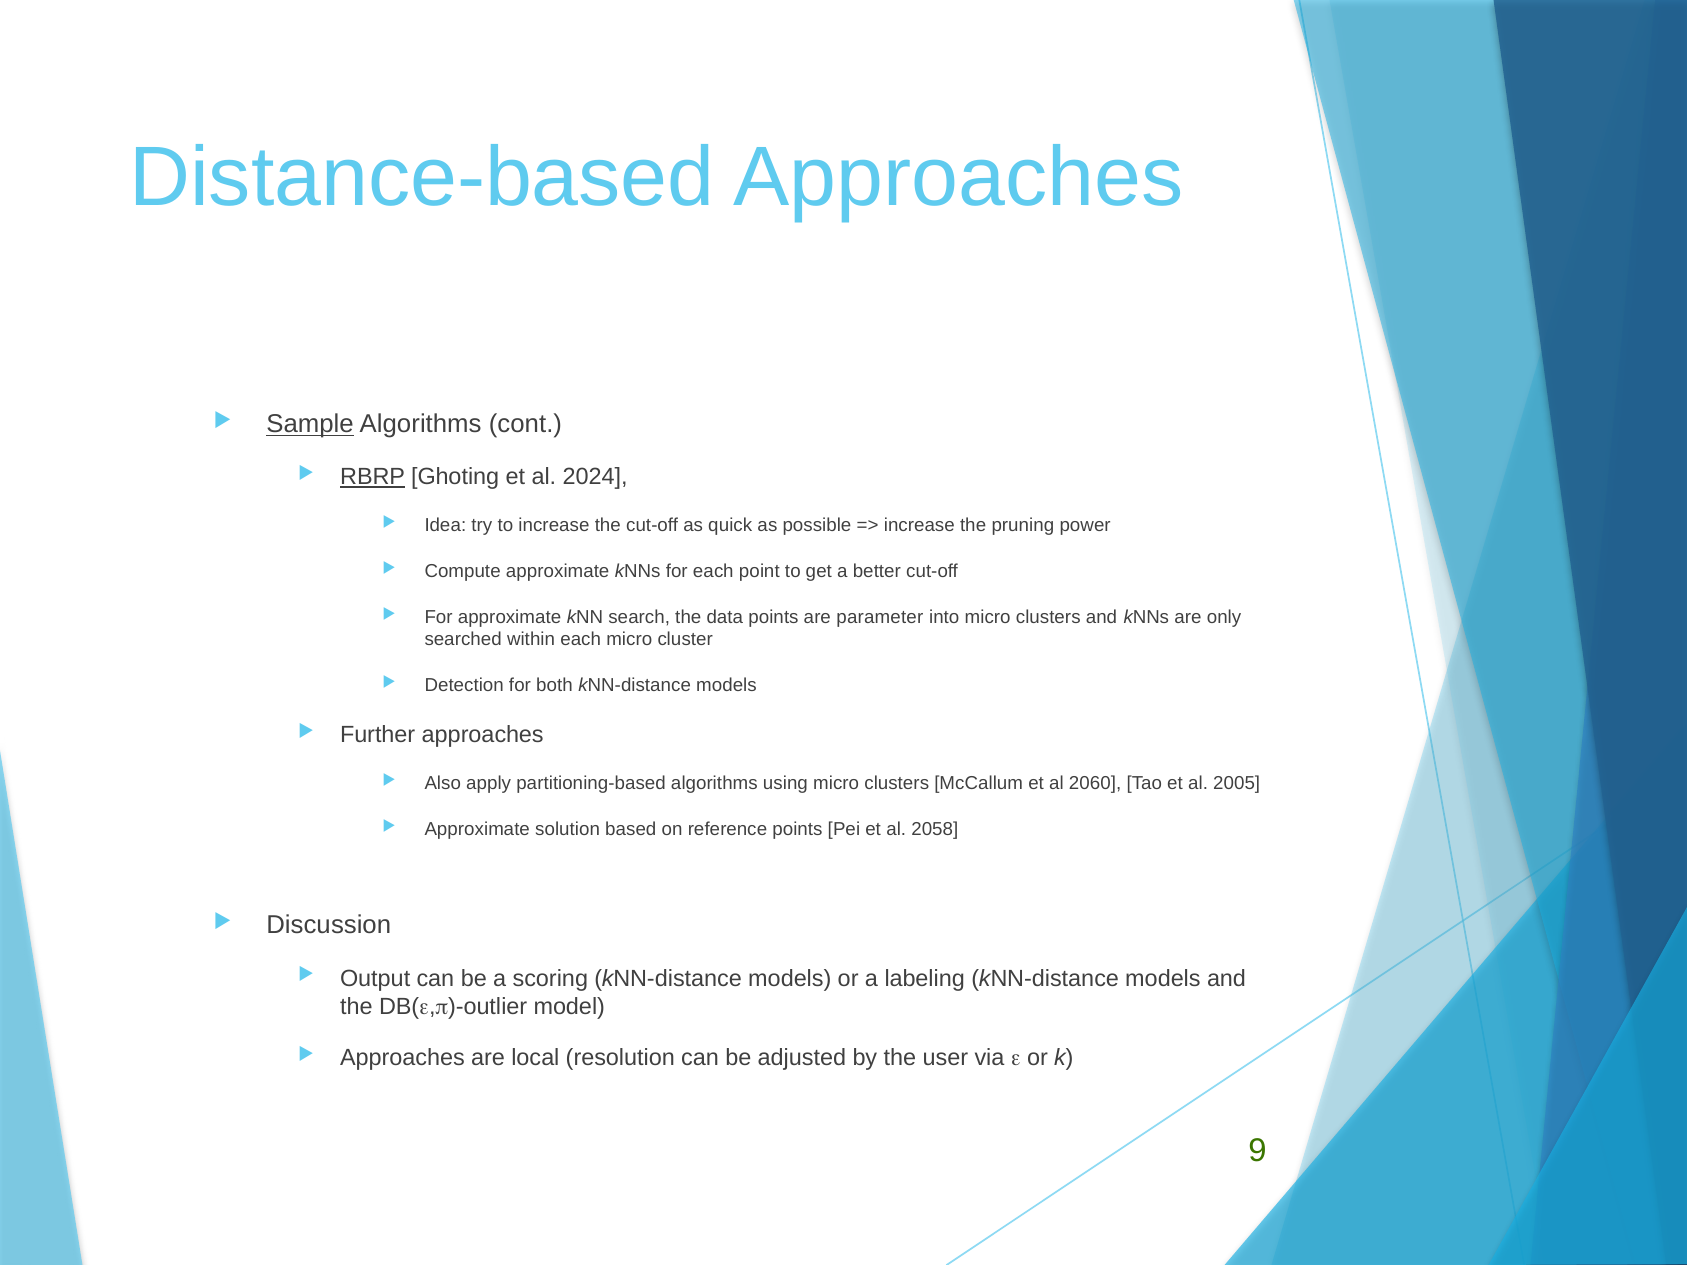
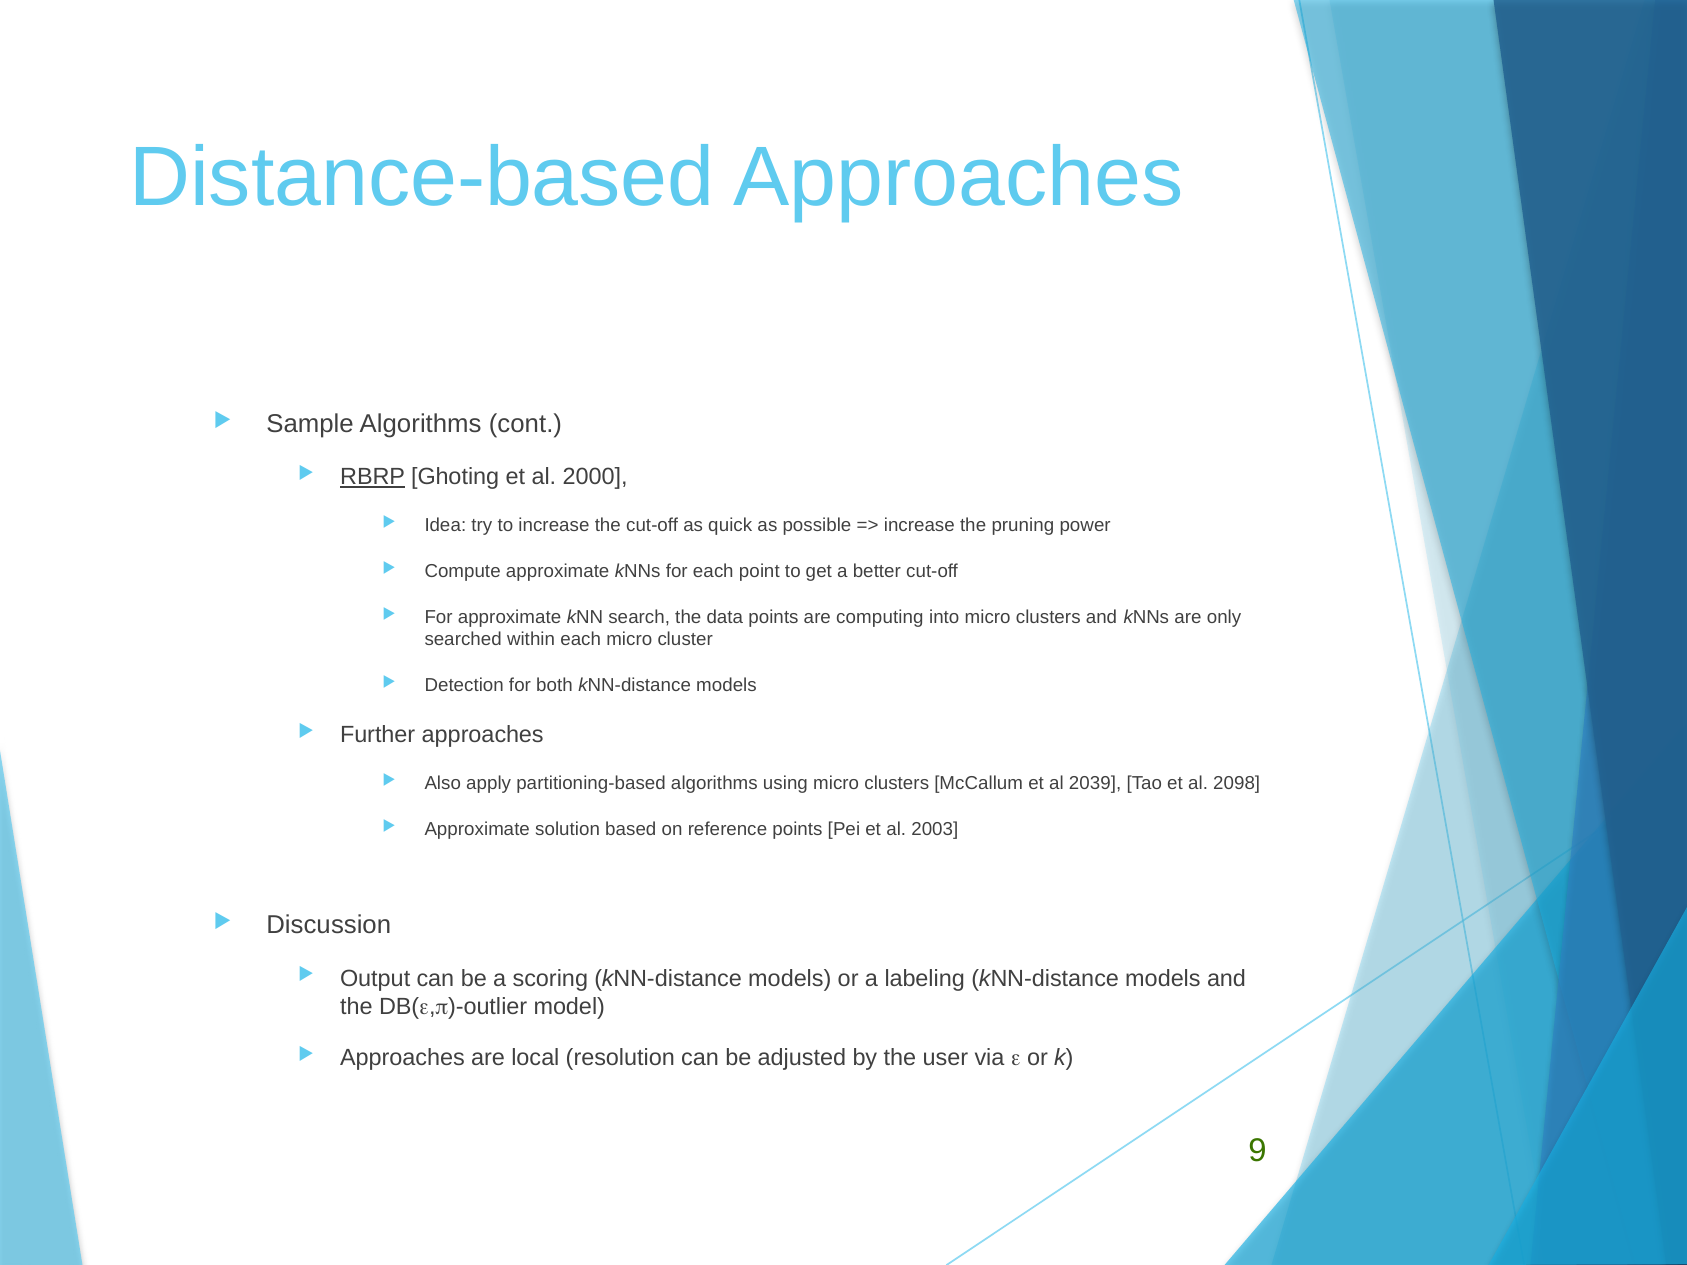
Sample underline: present -> none
2024: 2024 -> 2000
parameter: parameter -> computing
2060: 2060 -> 2039
2005: 2005 -> 2098
2058: 2058 -> 2003
